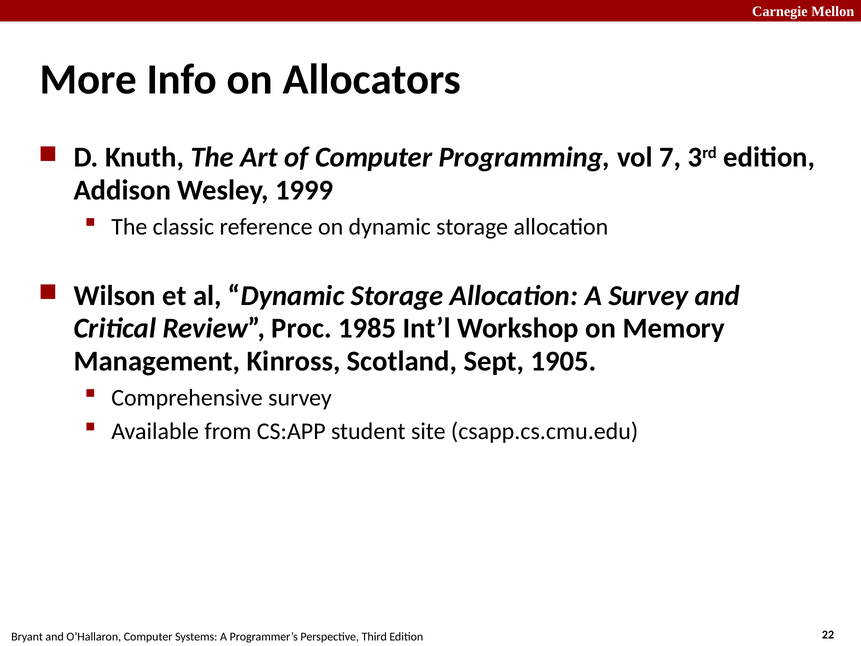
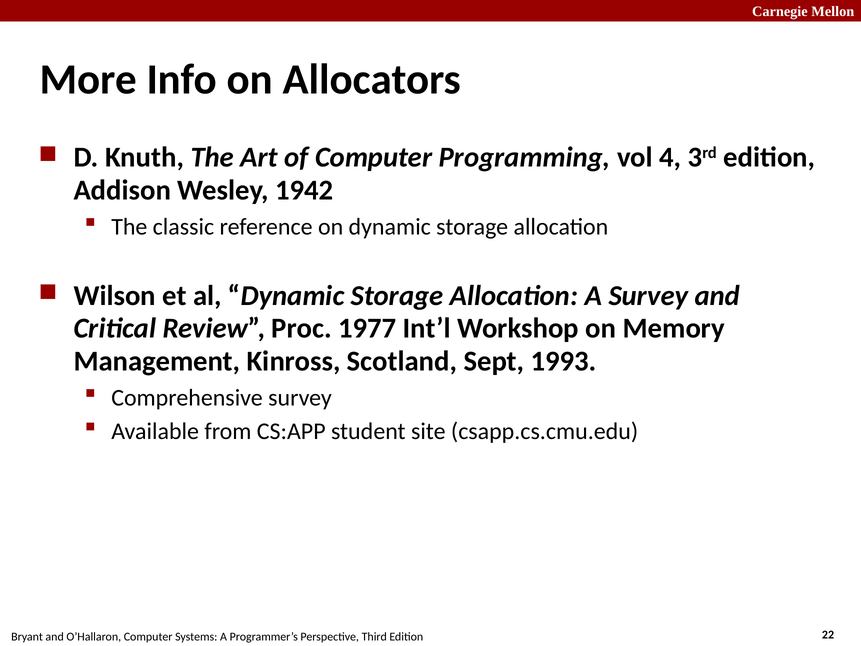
7: 7 -> 4
1999: 1999 -> 1942
1985: 1985 -> 1977
1905: 1905 -> 1993
